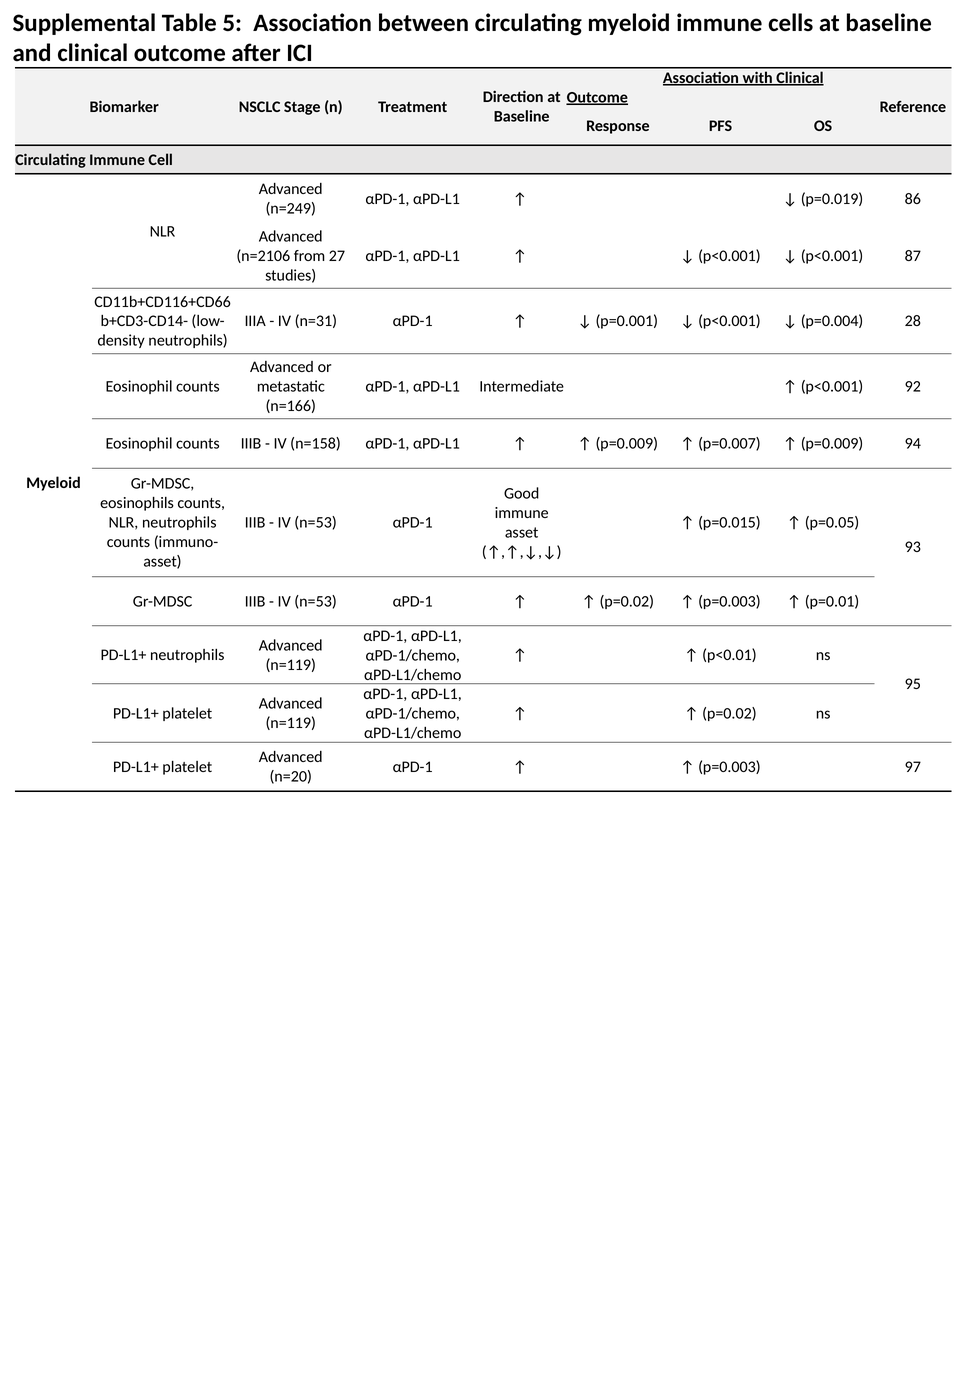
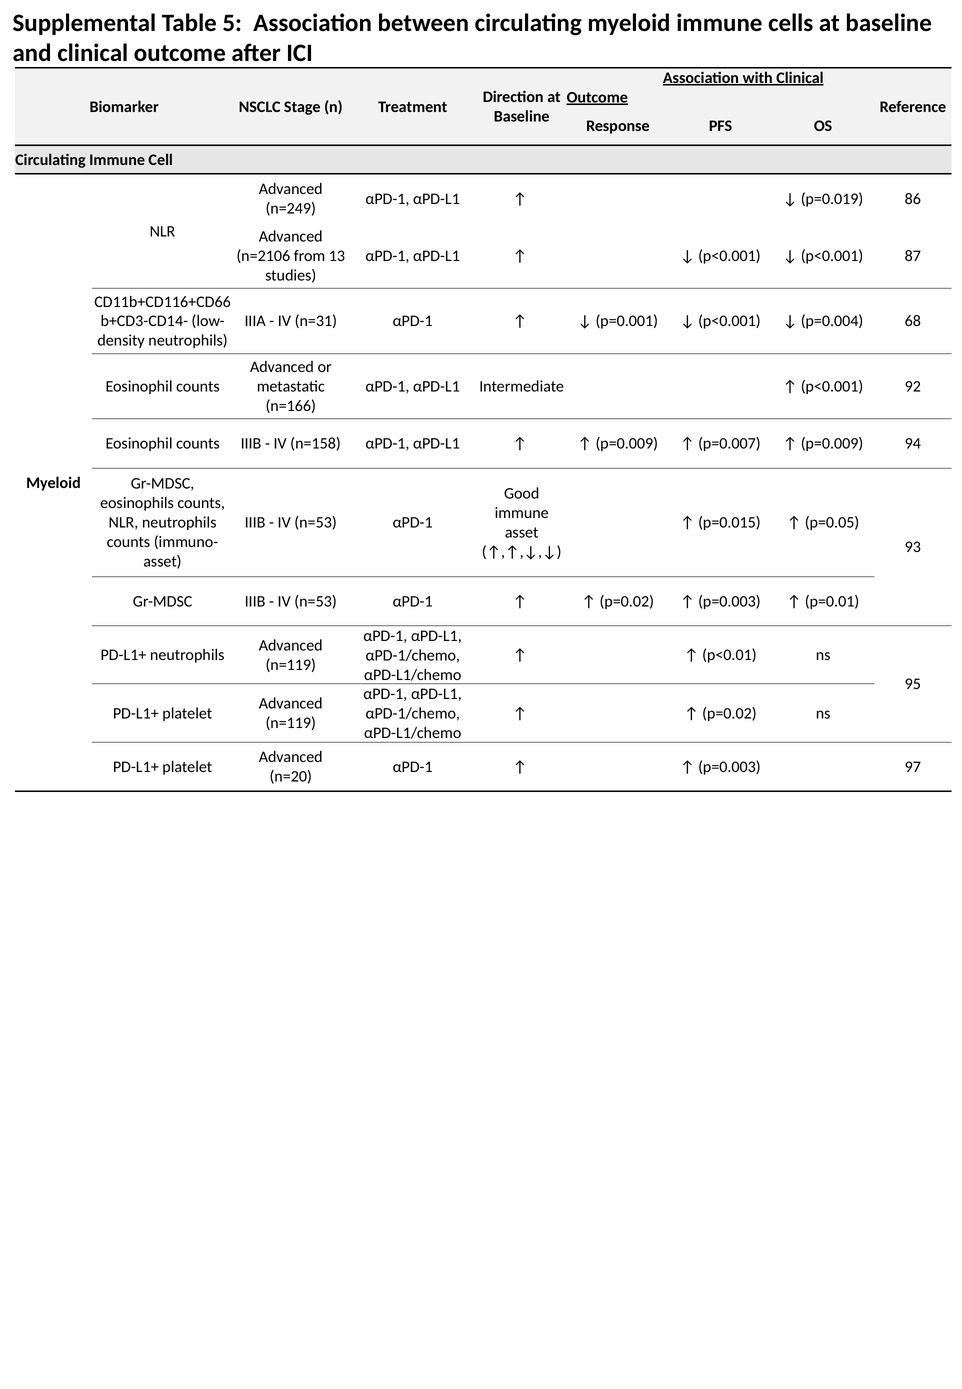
27: 27 -> 13
28: 28 -> 68
